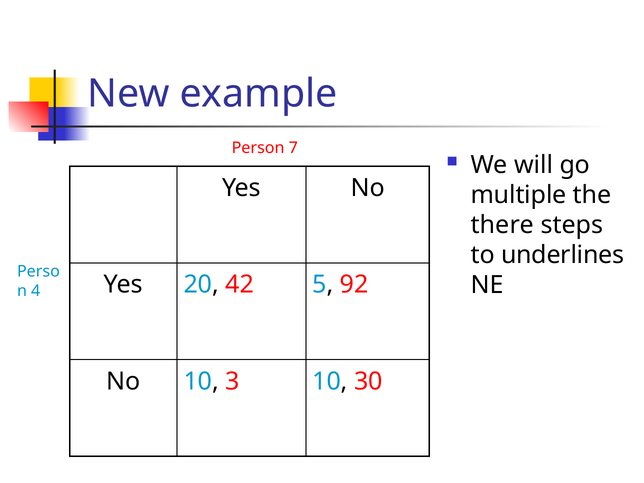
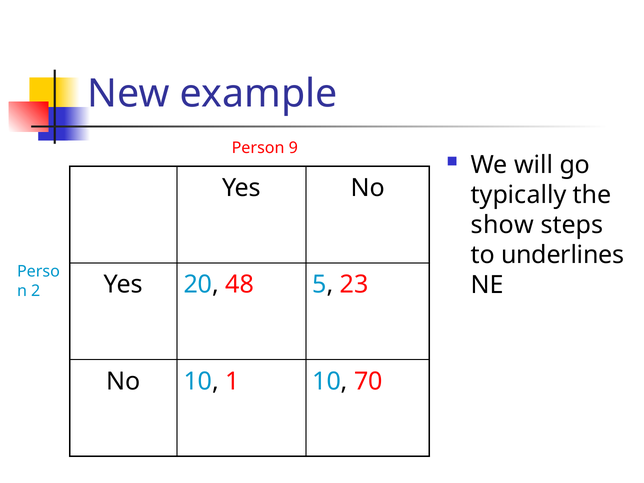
7: 7 -> 9
multiple: multiple -> typically
there: there -> show
42: 42 -> 48
92: 92 -> 23
4: 4 -> 2
3: 3 -> 1
30: 30 -> 70
